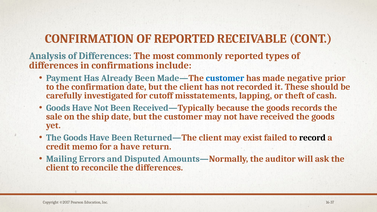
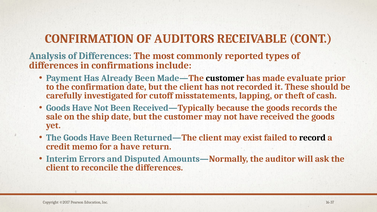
OF REPORTED: REPORTED -> AUDITORS
customer at (225, 78) colour: blue -> black
negative: negative -> evaluate
Mailing: Mailing -> Interim
